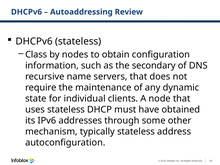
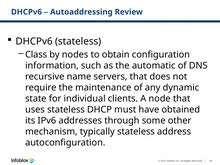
secondary: secondary -> automatic
